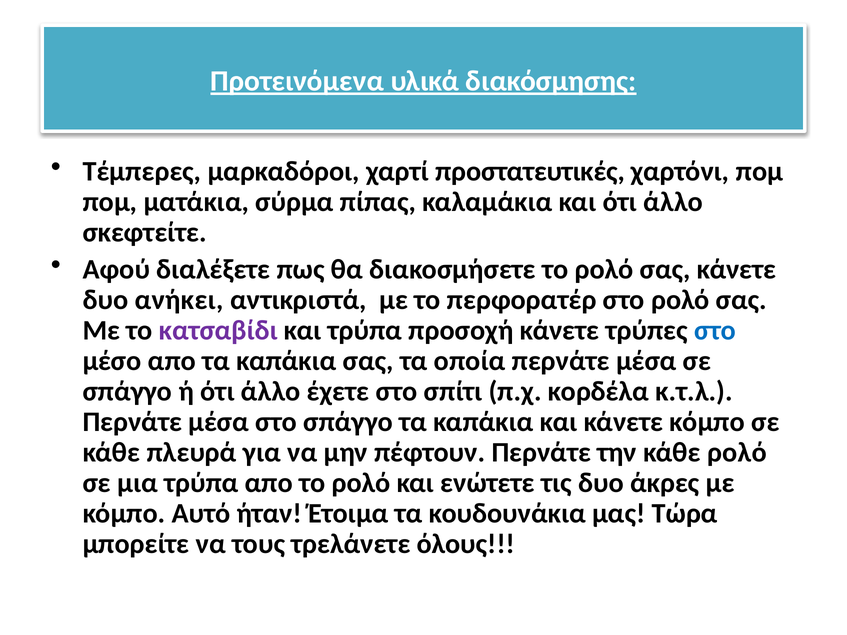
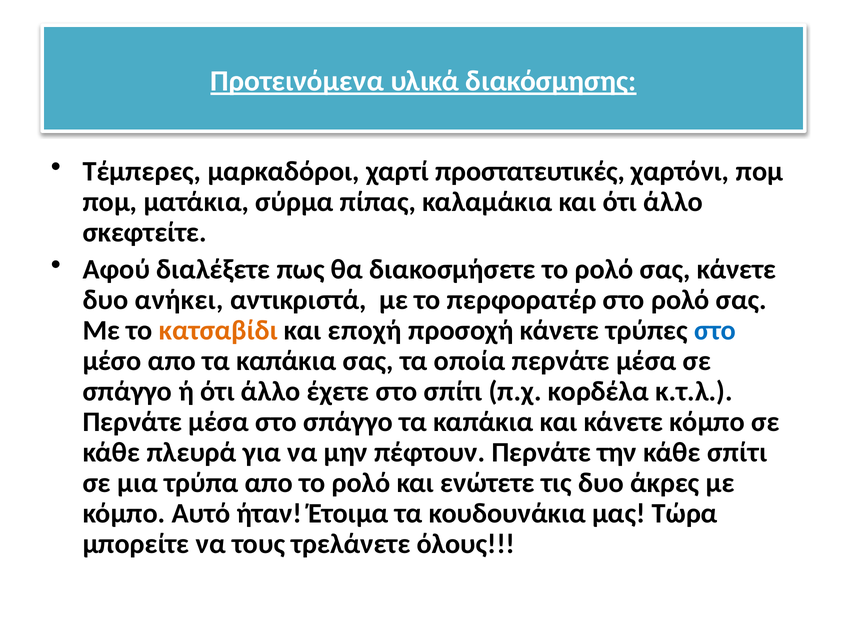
κατσαβίδι colour: purple -> orange
και τρύπα: τρύπα -> εποχή
κάθε ρολό: ρολό -> σπίτι
